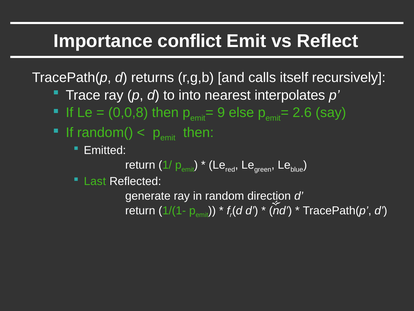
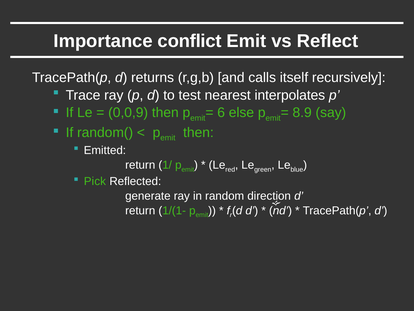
into: into -> test
0,0,8: 0,0,8 -> 0,0,9
9: 9 -> 6
2.6: 2.6 -> 8.9
Last: Last -> Pick
